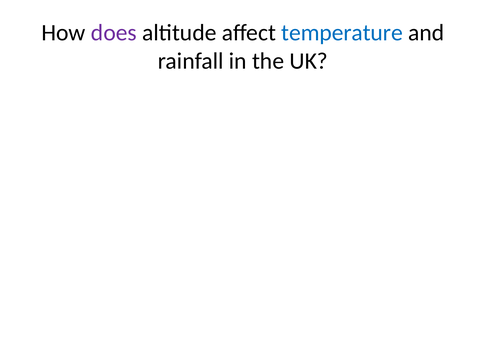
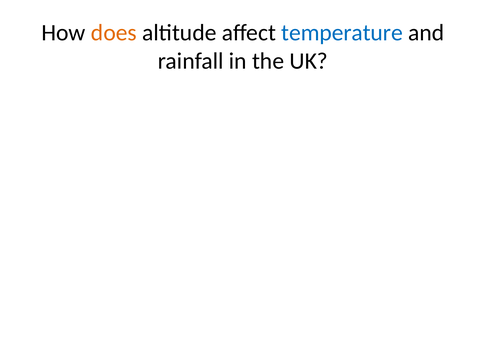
does colour: purple -> orange
